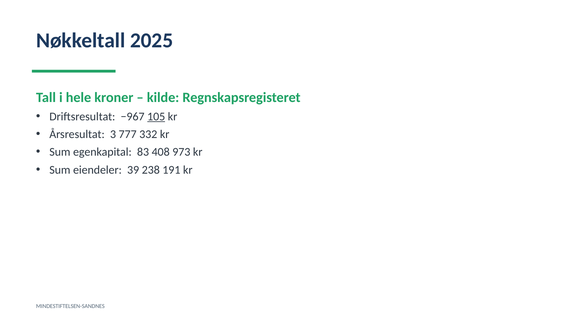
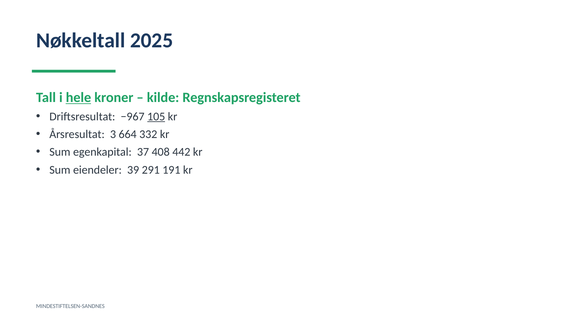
hele underline: none -> present
777: 777 -> 664
83: 83 -> 37
973: 973 -> 442
238: 238 -> 291
